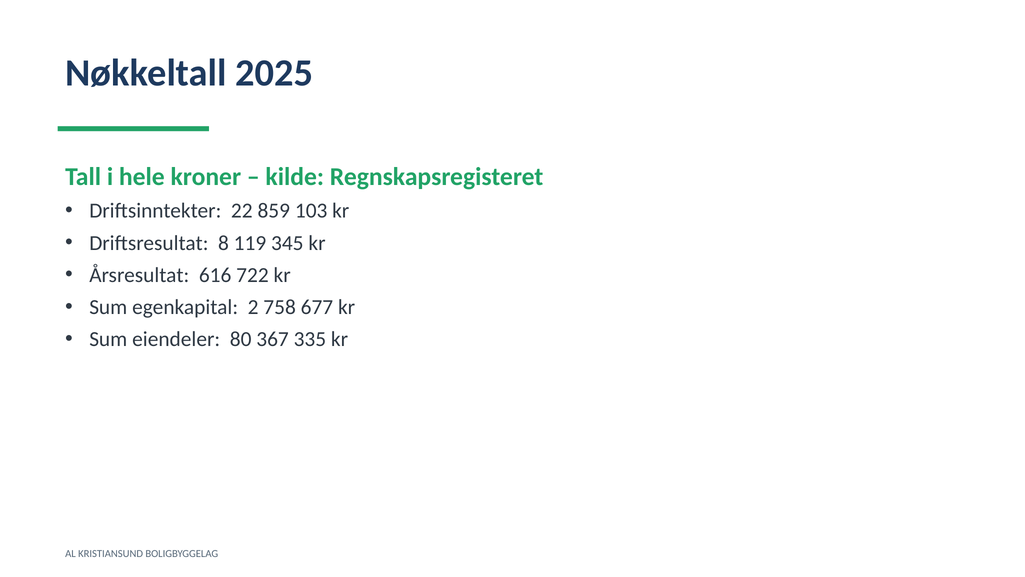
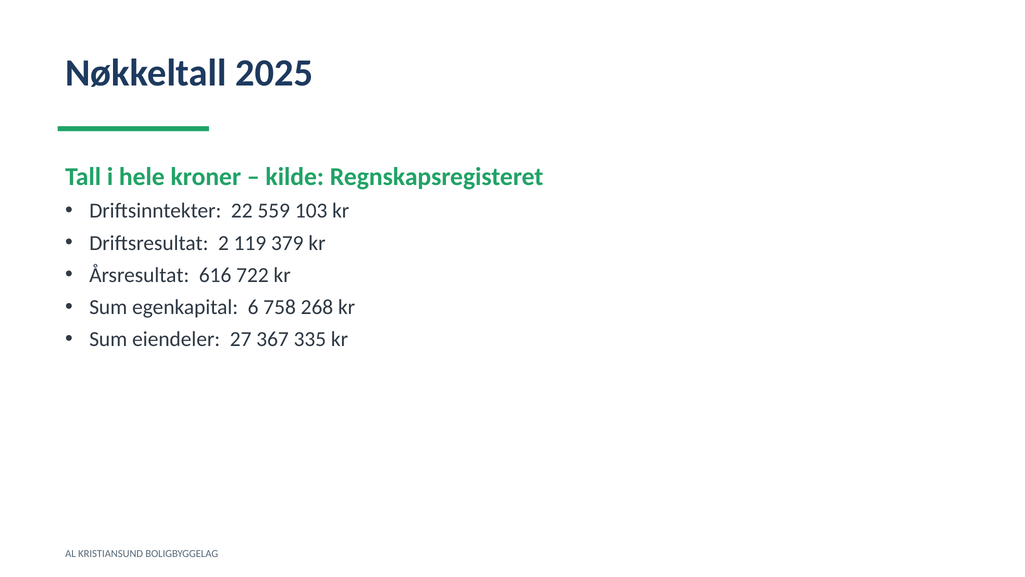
859: 859 -> 559
8: 8 -> 2
345: 345 -> 379
2: 2 -> 6
677: 677 -> 268
80: 80 -> 27
